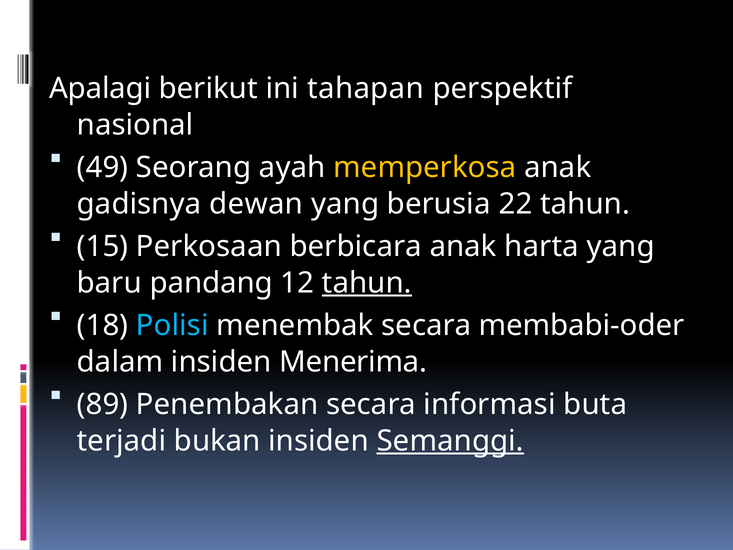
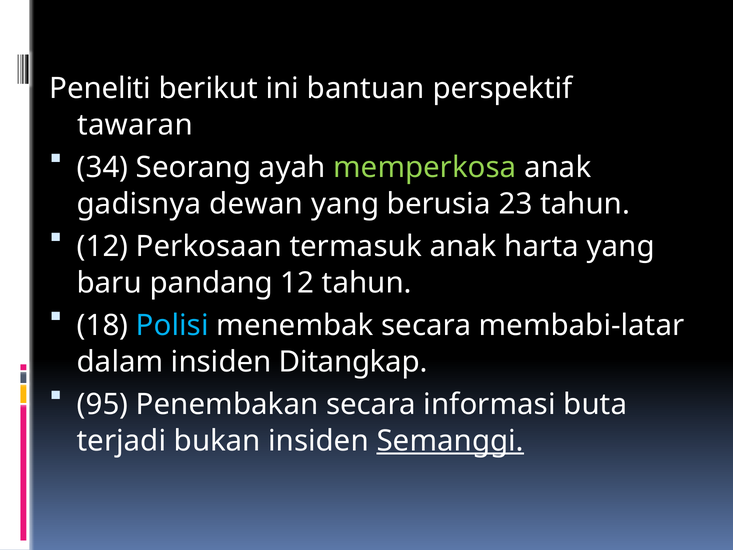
Apalagi: Apalagi -> Peneliti
tahapan: tahapan -> bantuan
nasional: nasional -> tawaran
49: 49 -> 34
memperkosa colour: yellow -> light green
22: 22 -> 23
15 at (103, 246): 15 -> 12
berbicara: berbicara -> termasuk
tahun at (367, 283) underline: present -> none
membabi-oder: membabi-oder -> membabi-latar
Menerima: Menerima -> Ditangkap
89: 89 -> 95
